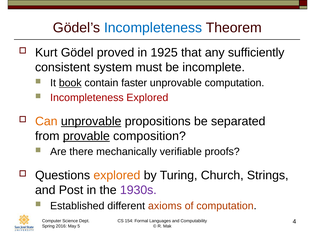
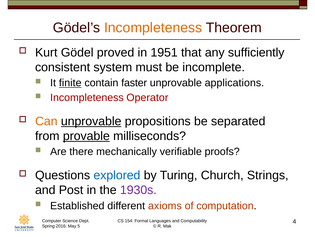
Incompleteness at (153, 28) colour: blue -> orange
1925: 1925 -> 1951
book: book -> finite
unprovable computation: computation -> applications
Incompleteness Explored: Explored -> Operator
composition: composition -> milliseconds
explored at (117, 175) colour: orange -> blue
